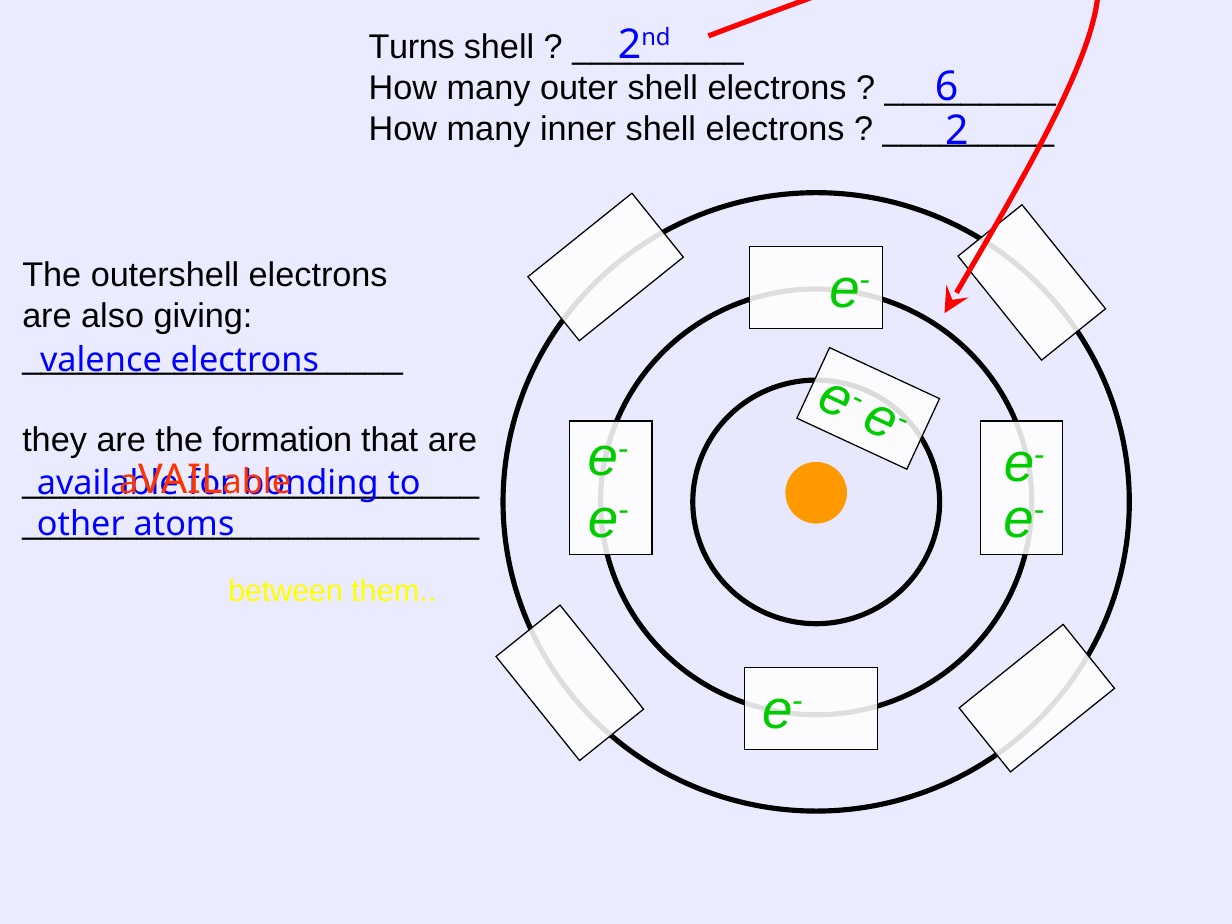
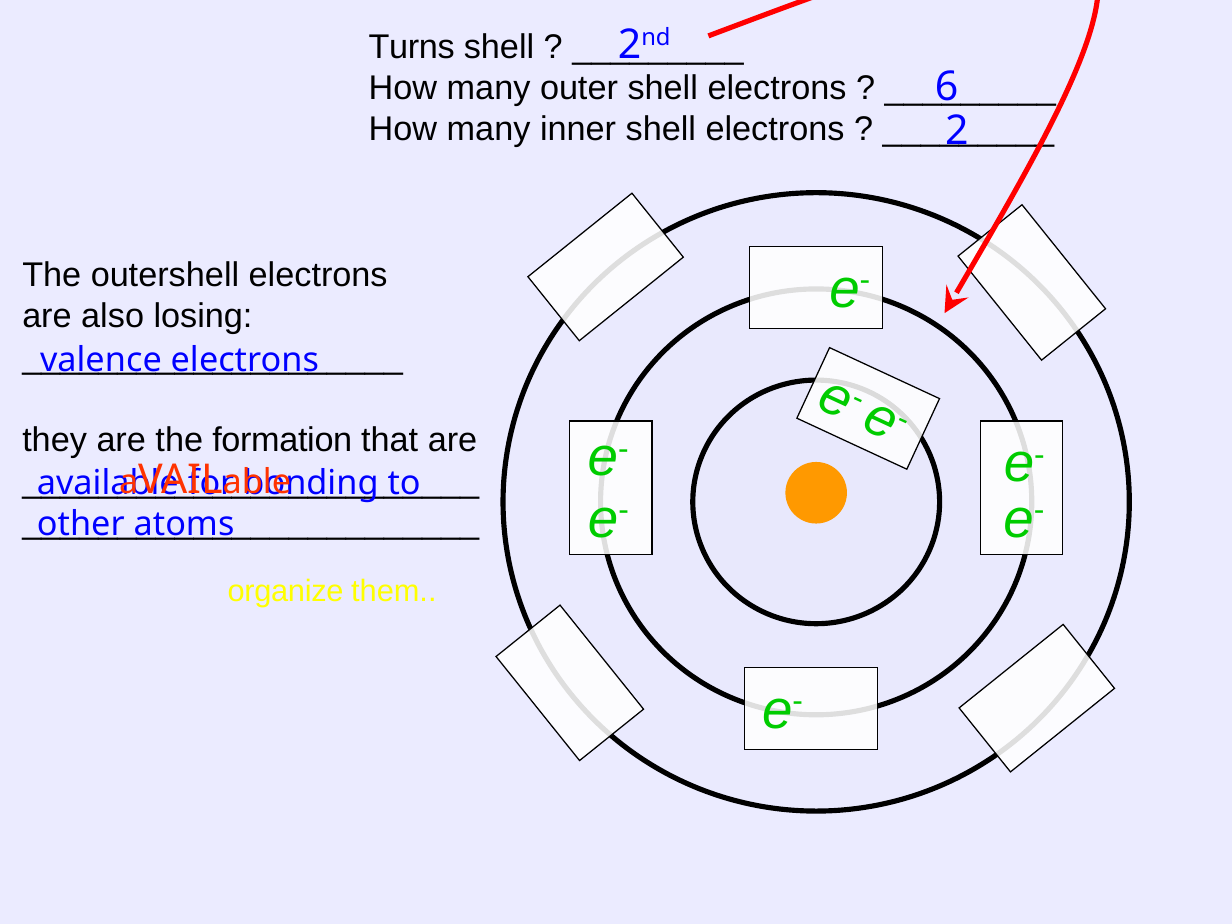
giving: giving -> losing
between: between -> organize
